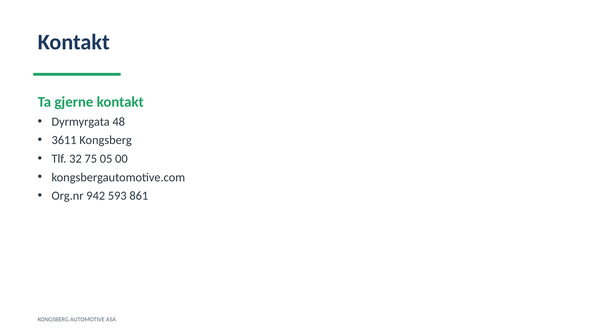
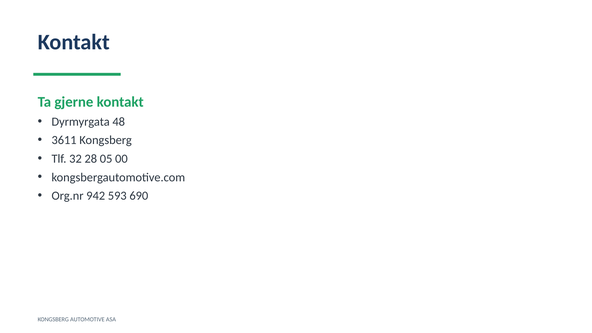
75: 75 -> 28
861: 861 -> 690
